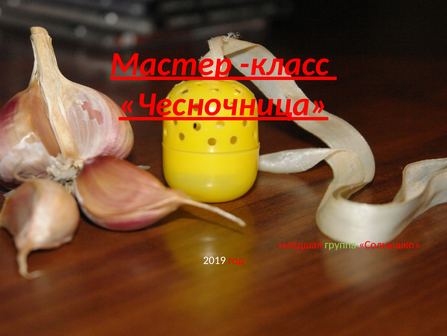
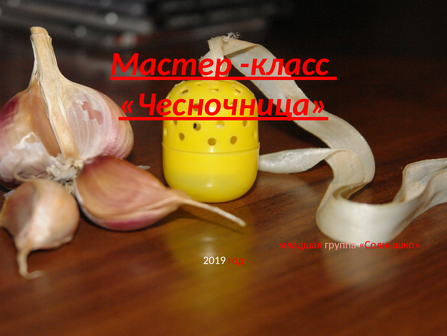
группа colour: light green -> pink
